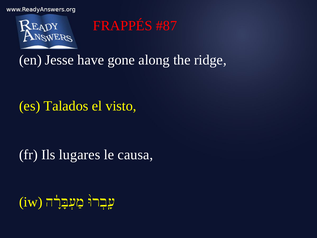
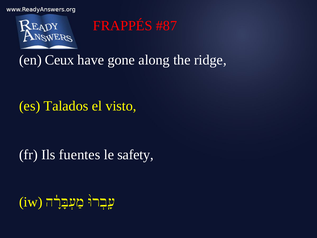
Jesse: Jesse -> Ceux
lugares: lugares -> fuentes
causa: causa -> safety
